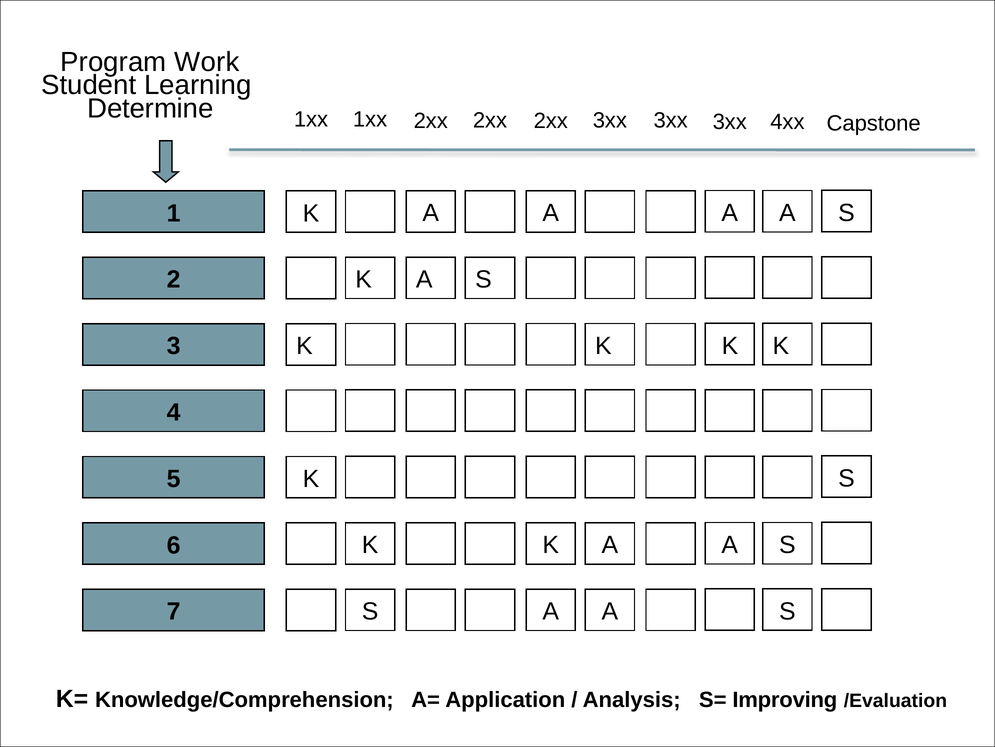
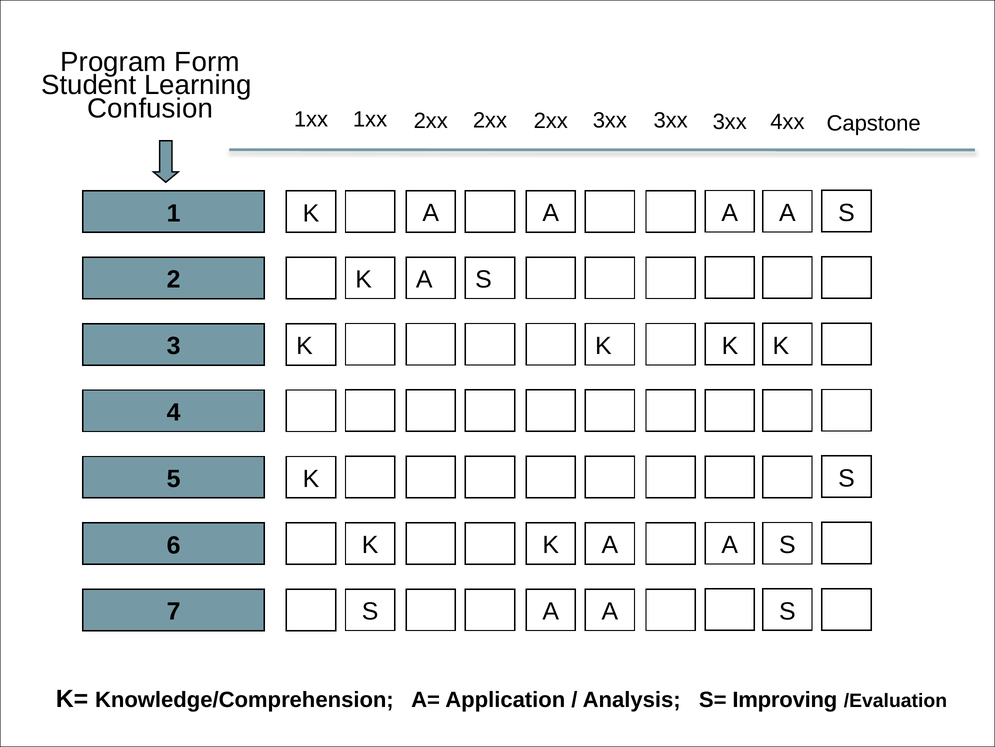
Work: Work -> Form
Determine: Determine -> Confusion
